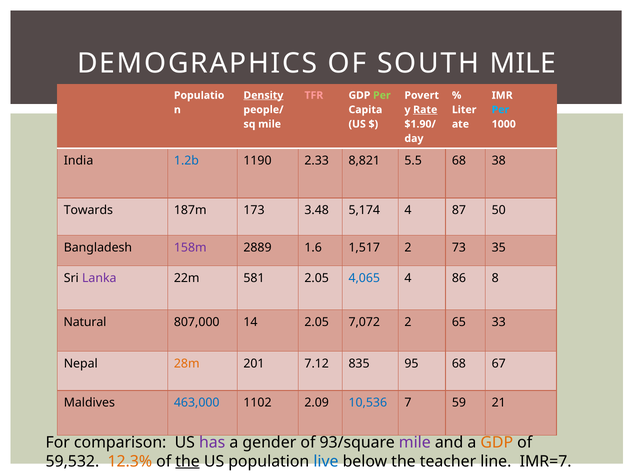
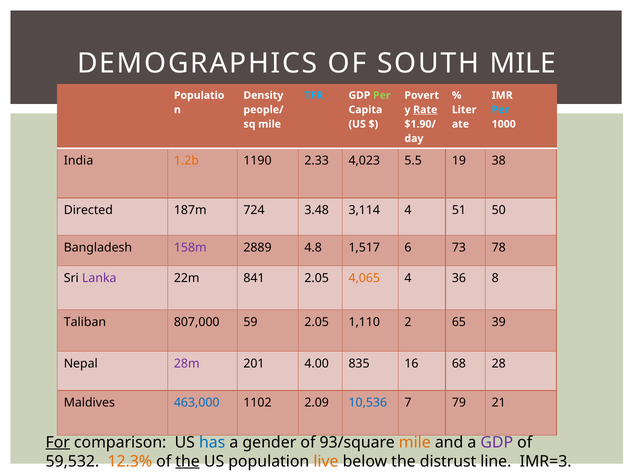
Density underline: present -> none
TFR colour: pink -> light blue
1.2b colour: blue -> orange
8,821: 8,821 -> 4,023
5.5 68: 68 -> 19
Towards: Towards -> Directed
173: 173 -> 724
5,174: 5,174 -> 3,114
87: 87 -> 51
1.6: 1.6 -> 4.8
1,517 2: 2 -> 6
35: 35 -> 78
581: 581 -> 841
4,065 colour: blue -> orange
86: 86 -> 36
Natural: Natural -> Taliban
14: 14 -> 59
7,072: 7,072 -> 1,110
33: 33 -> 39
28m colour: orange -> purple
7.12: 7.12 -> 4.00
95: 95 -> 16
67: 67 -> 28
59: 59 -> 79
For underline: none -> present
has colour: purple -> blue
mile at (415, 442) colour: purple -> orange
GDP at (497, 442) colour: orange -> purple
live colour: blue -> orange
teacher: teacher -> distrust
IMR=7: IMR=7 -> IMR=3
